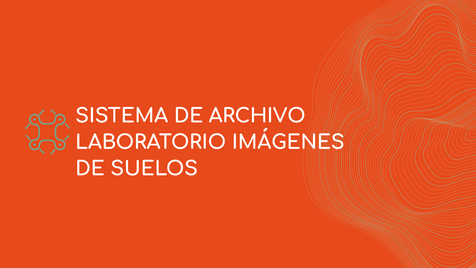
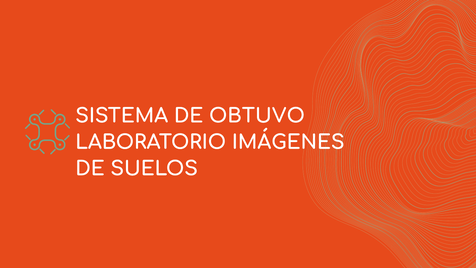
ARCHIVO: ARCHIVO -> OBTUVO
